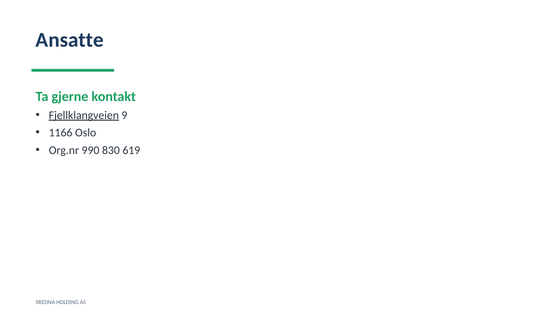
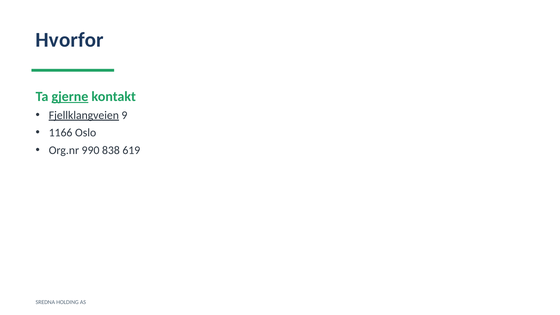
Ansatte: Ansatte -> Hvorfor
gjerne underline: none -> present
830: 830 -> 838
